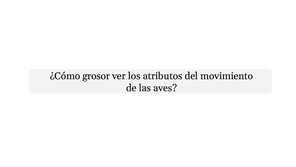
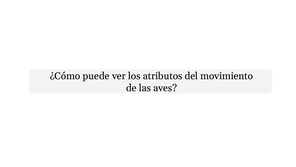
grosor: grosor -> puede
